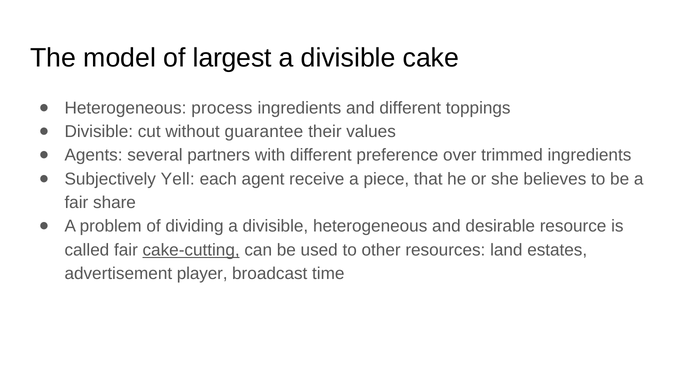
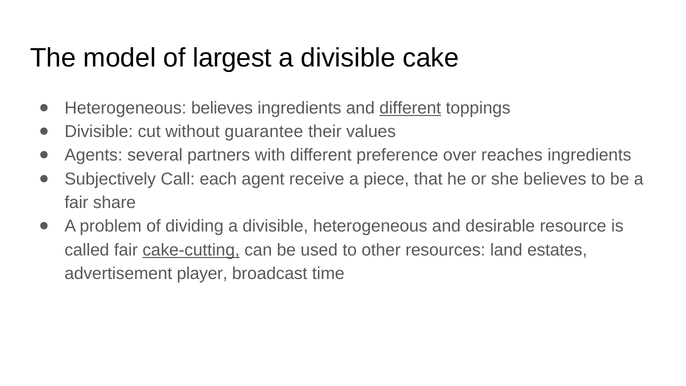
Heterogeneous process: process -> believes
different at (410, 108) underline: none -> present
trimmed: trimmed -> reaches
Yell: Yell -> Call
